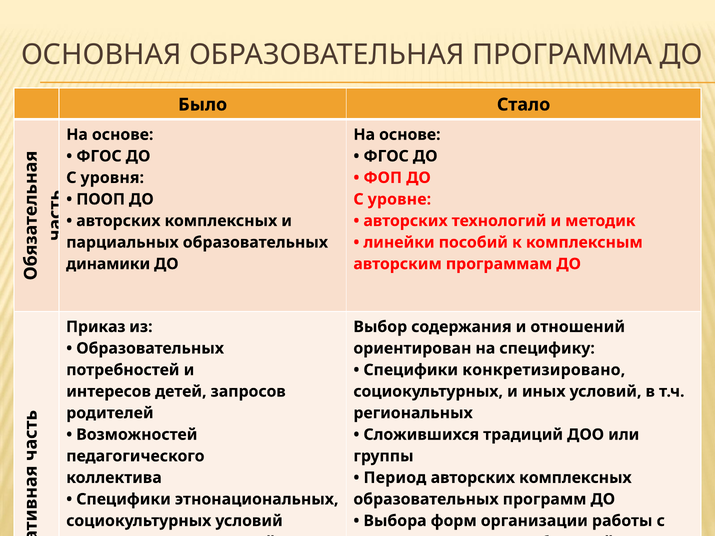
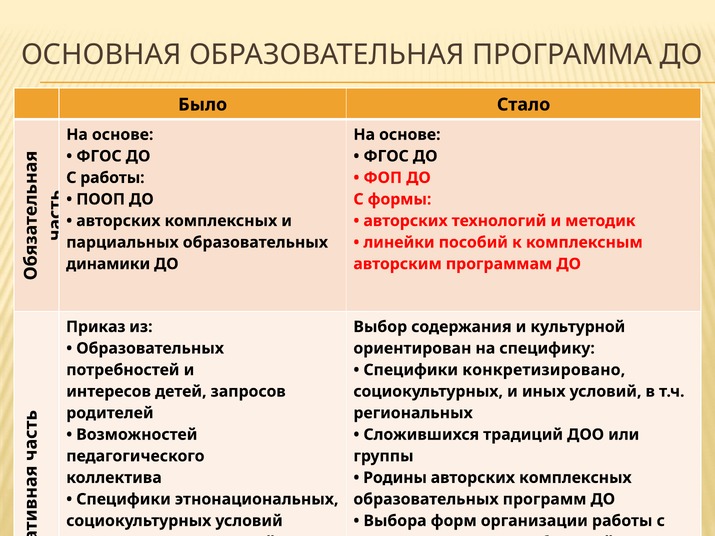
С уровня: уровня -> работы
уровне: уровне -> формы
отношений: отношений -> культурной
Период: Период -> Родины
